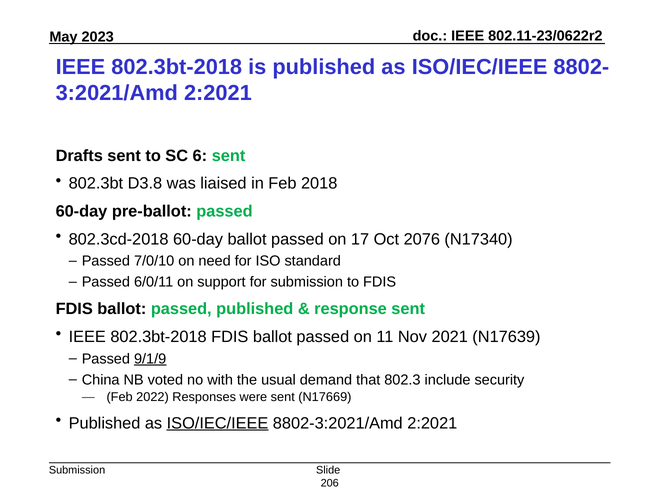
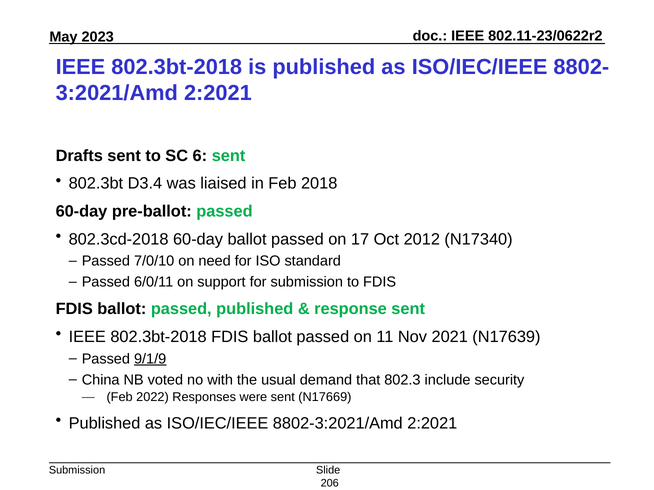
D3.8: D3.8 -> D3.4
2076: 2076 -> 2012
ISO/IEC/IEEE at (218, 424) underline: present -> none
